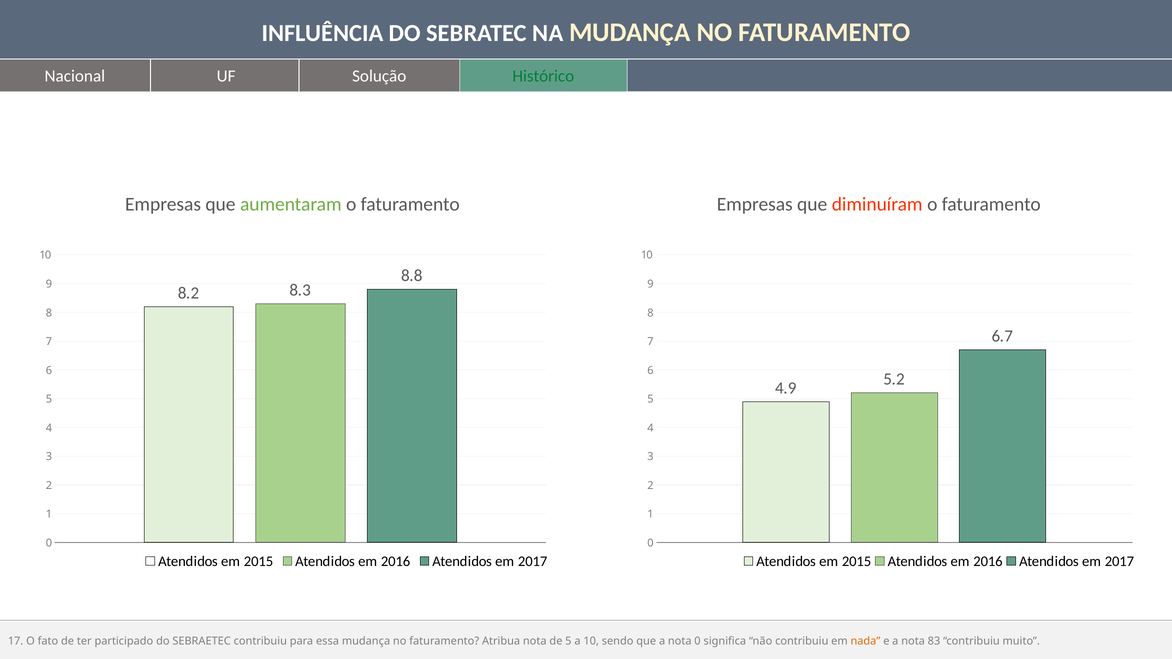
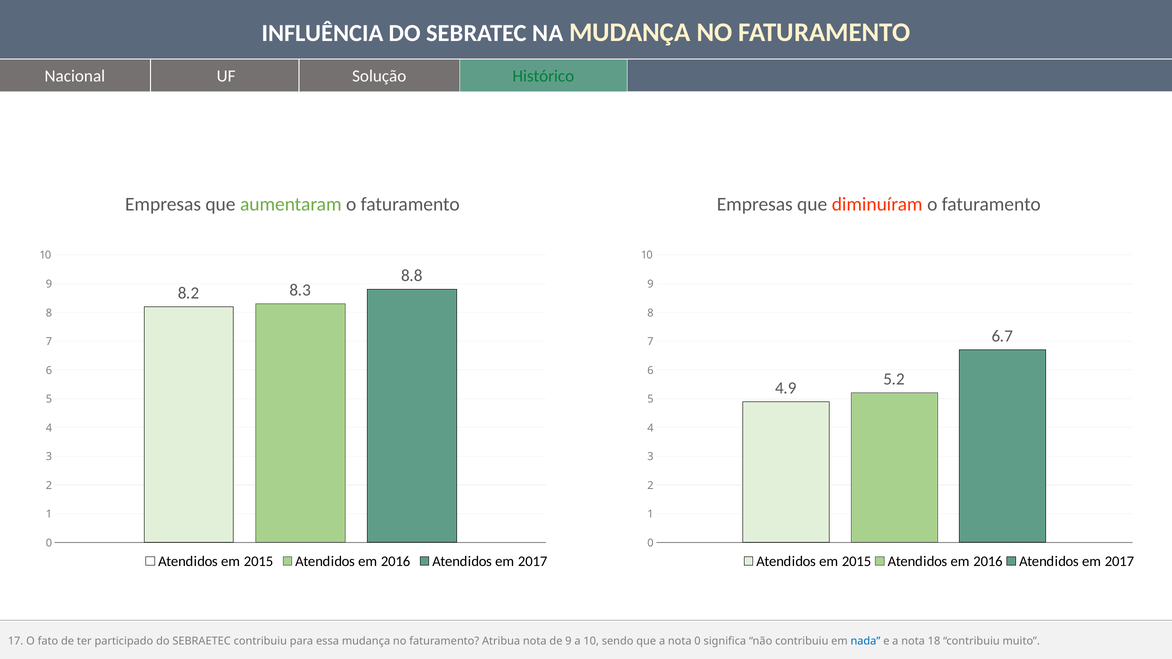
de 5: 5 -> 9
nada colour: orange -> blue
83: 83 -> 18
